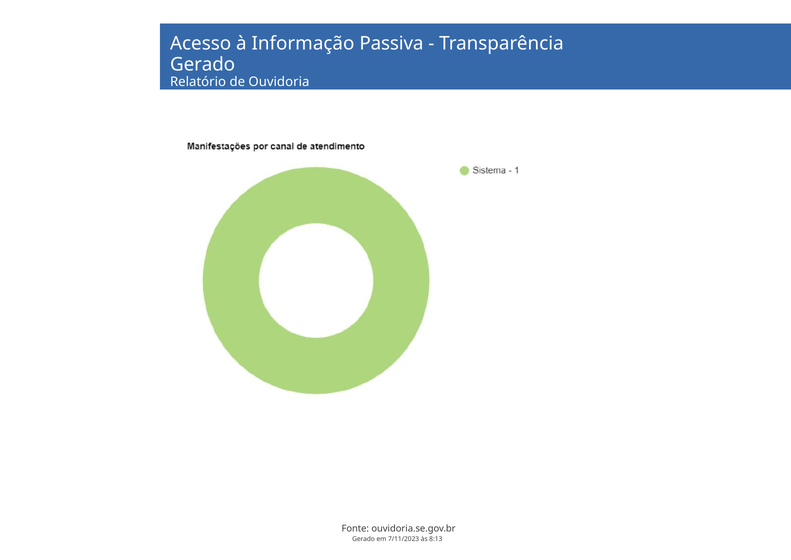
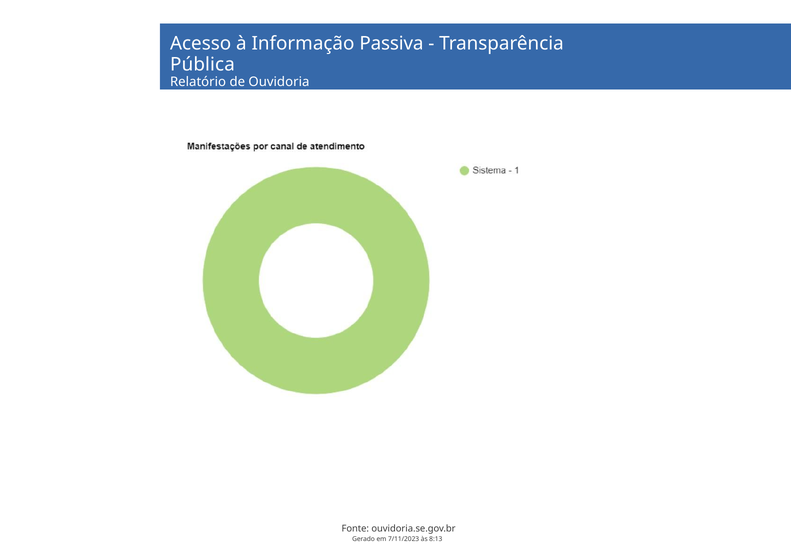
Gerado at (203, 65): Gerado -> Pública
